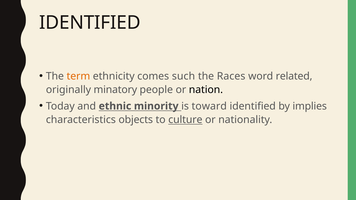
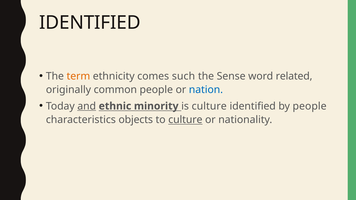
Races: Races -> Sense
minatory: minatory -> common
nation colour: black -> blue
and underline: none -> present
is toward: toward -> culture
by implies: implies -> people
